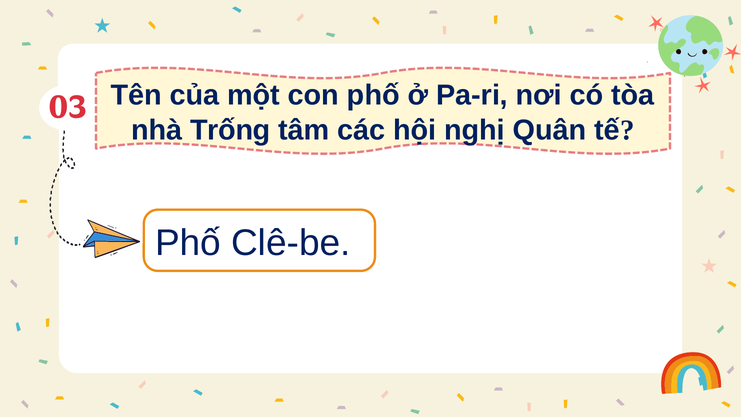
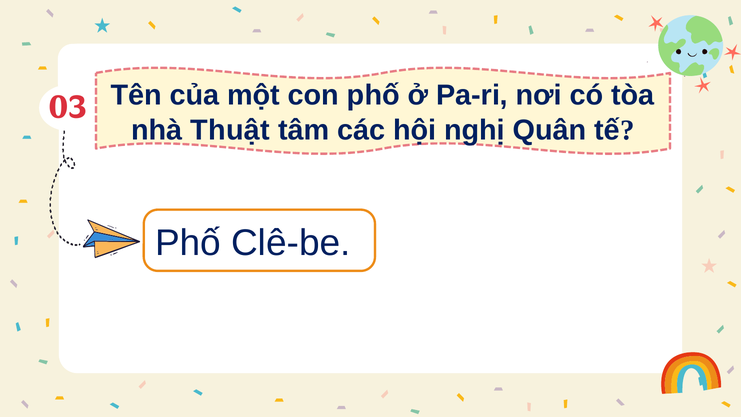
Trống: Trống -> Thuật
